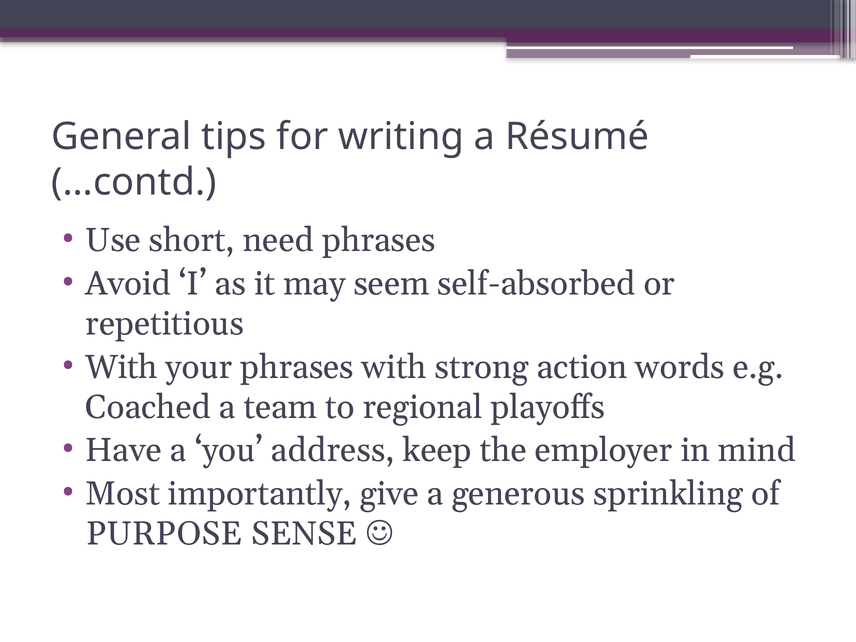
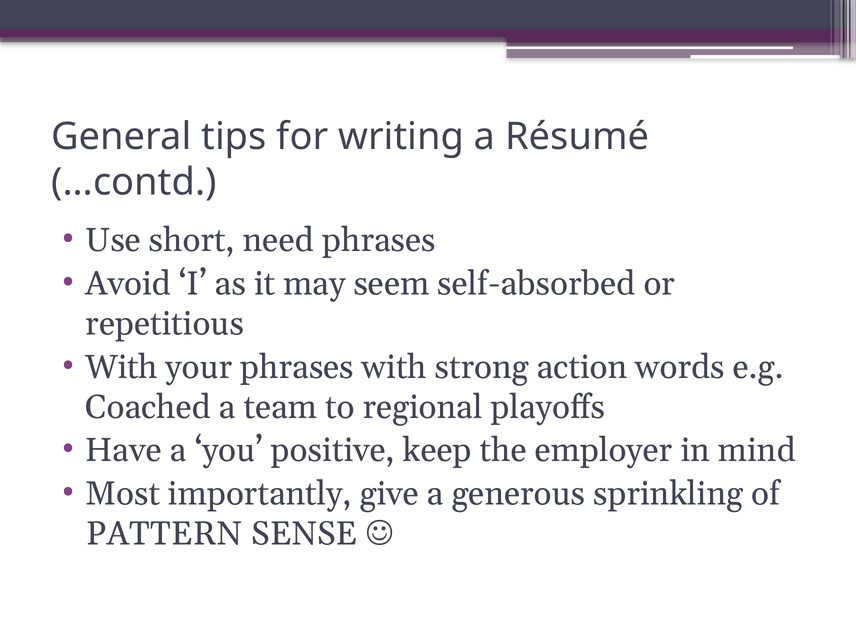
address: address -> positive
PURPOSE: PURPOSE -> PATTERN
